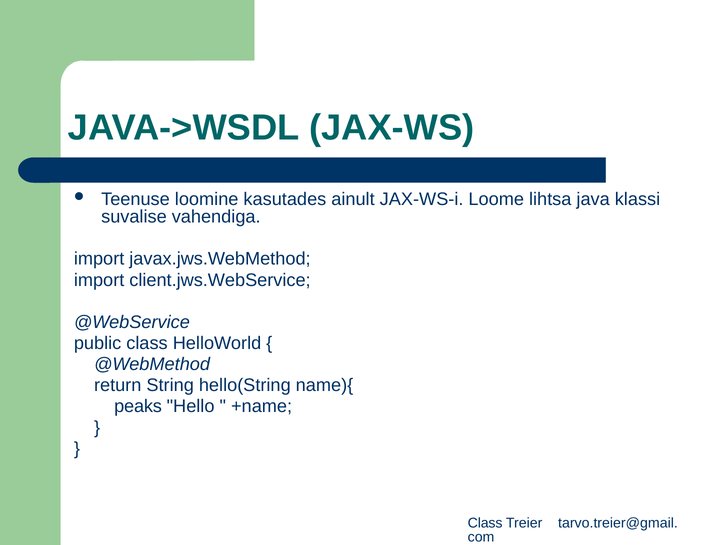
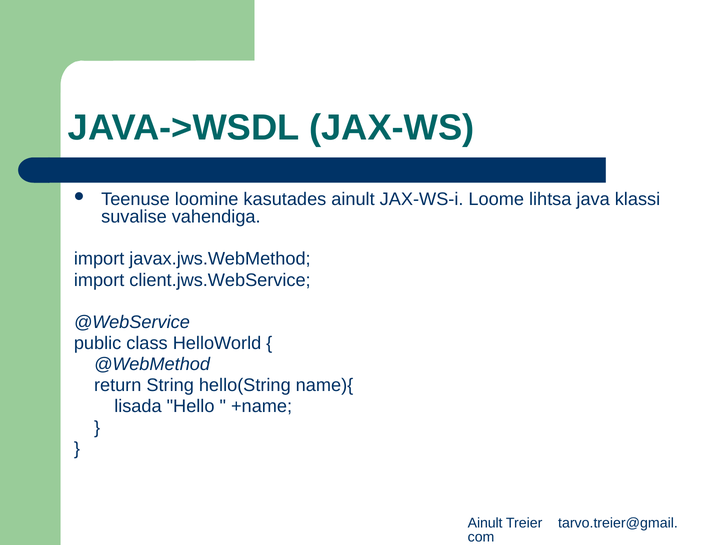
peaks: peaks -> lisada
Class at (485, 523): Class -> Ainult
